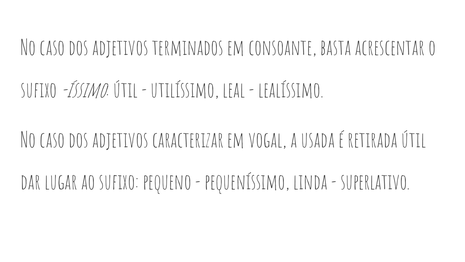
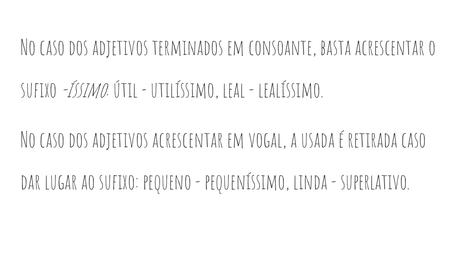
adjetivos caracterizar: caracterizar -> acrescentar
retirada útil: útil -> caso
